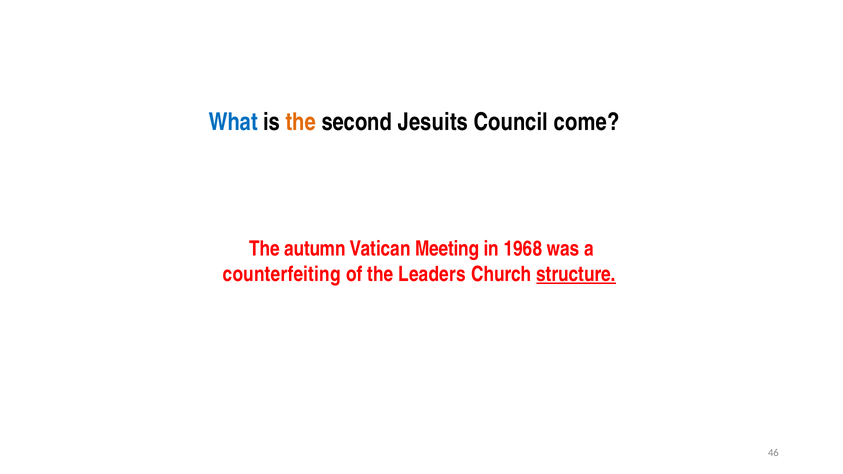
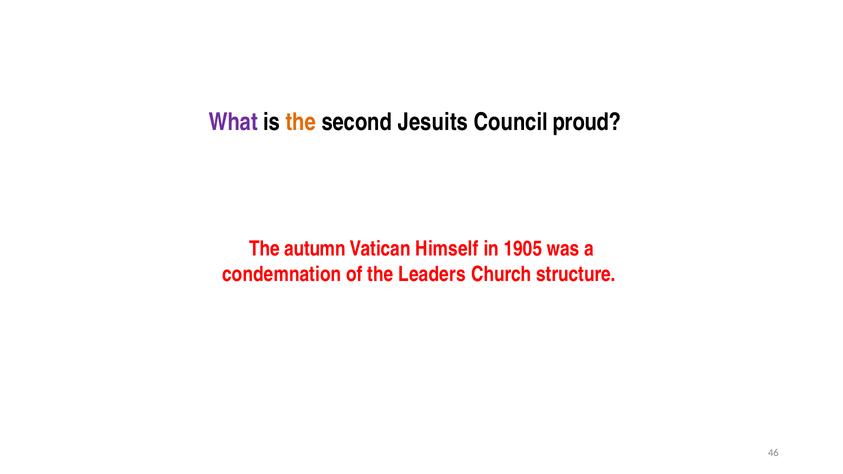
What colour: blue -> purple
come: come -> proud
Meeting: Meeting -> Himself
1968: 1968 -> 1905
counterfeiting: counterfeiting -> condemnation
structure underline: present -> none
